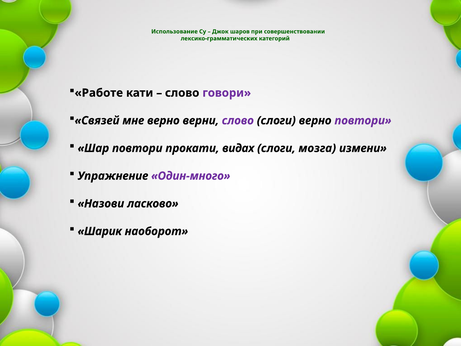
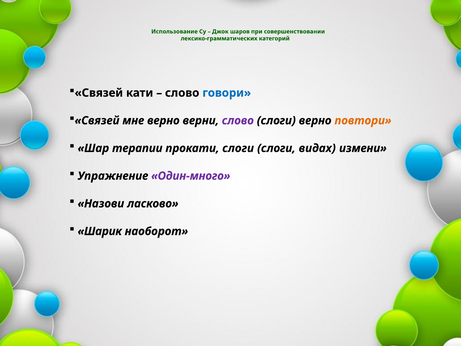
Работе at (99, 93): Работе -> Связей
говори colour: purple -> blue
повтори at (363, 120) colour: purple -> orange
Шар повтори: повтори -> терапии
прокати видах: видах -> слоги
мозга: мозга -> видах
